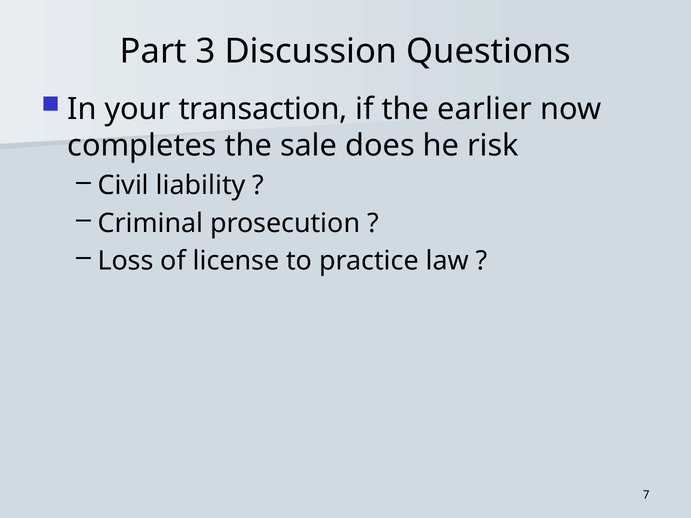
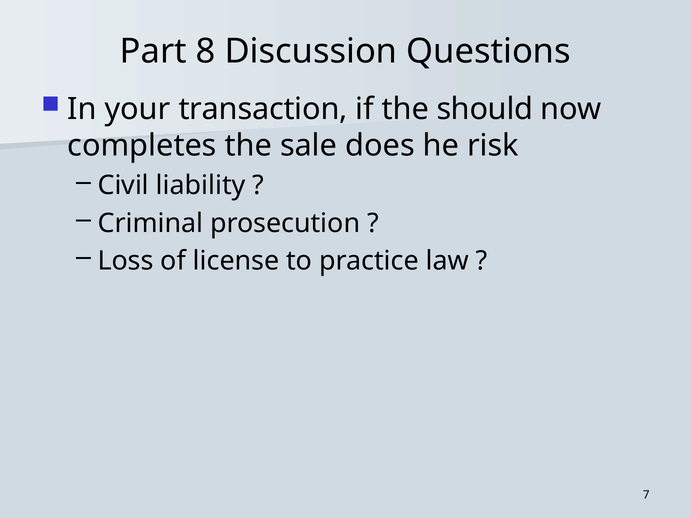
3: 3 -> 8
earlier: earlier -> should
